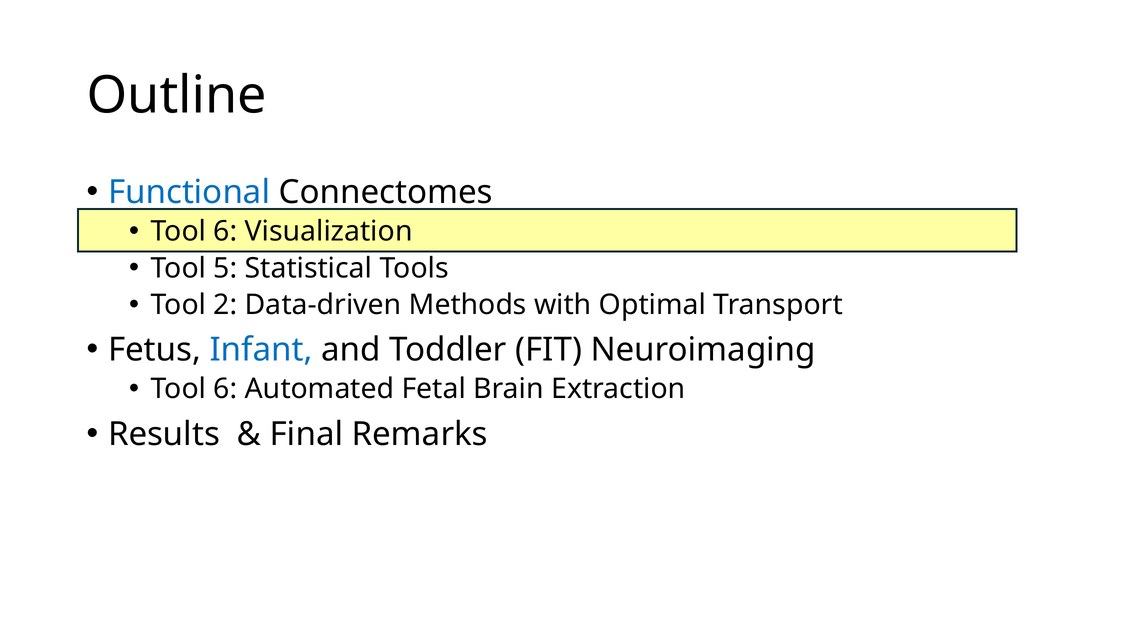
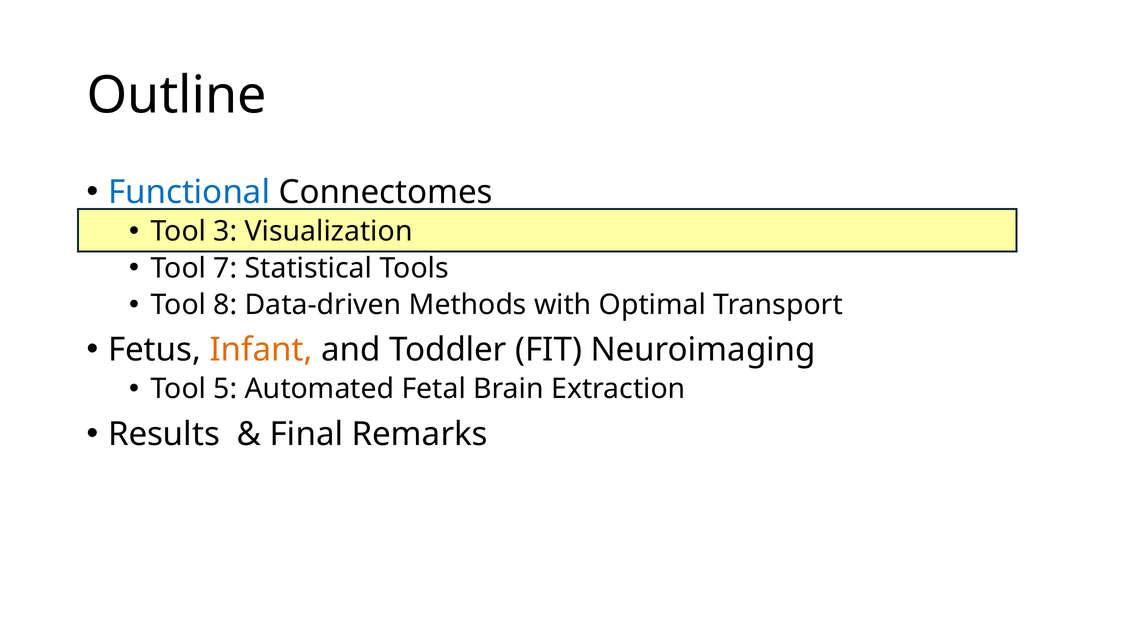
6 at (225, 231): 6 -> 3
5: 5 -> 7
2: 2 -> 8
Infant colour: blue -> orange
6 at (225, 389): 6 -> 5
